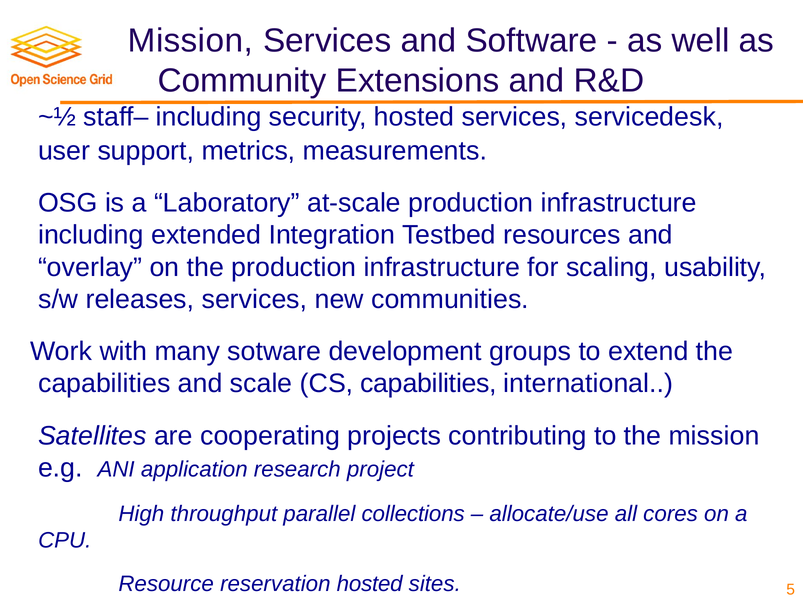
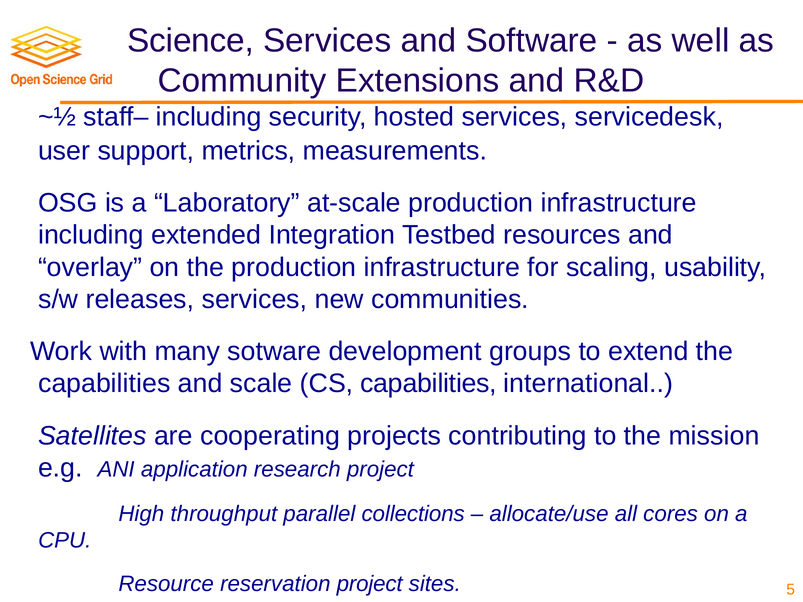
Mission at (190, 41): Mission -> Science
reservation hosted: hosted -> project
